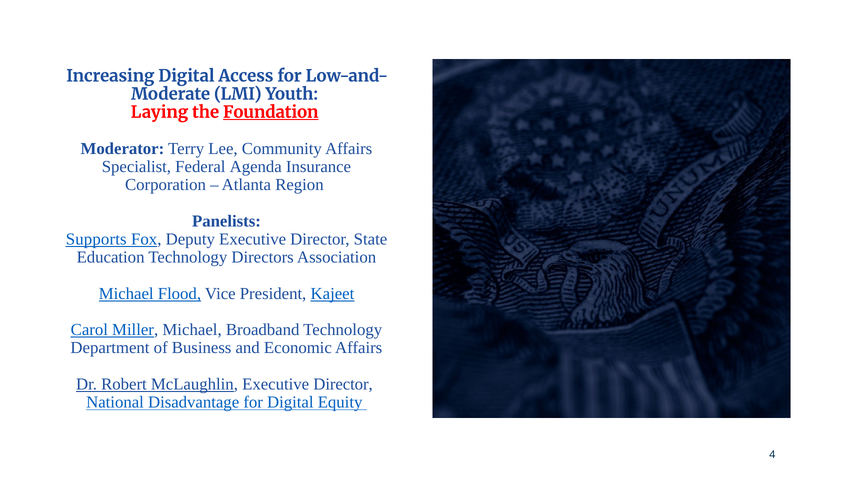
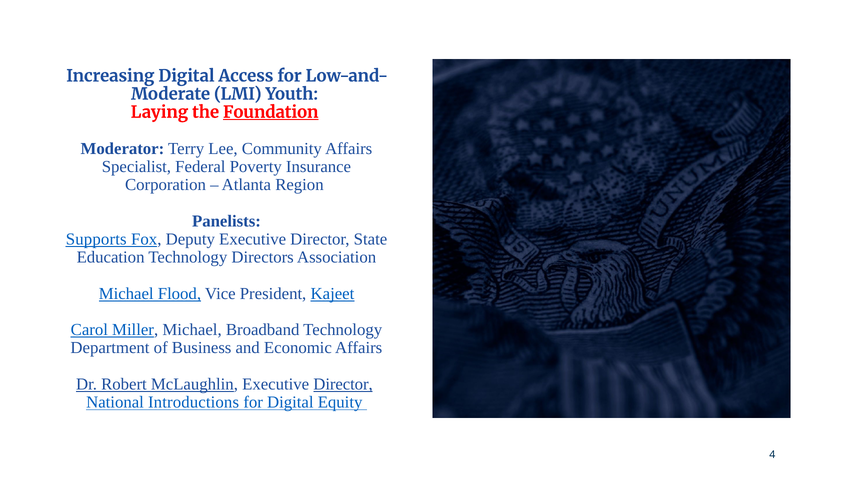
Agenda: Agenda -> Poverty
Director at (343, 385) underline: none -> present
Disadvantage: Disadvantage -> Introductions
